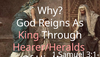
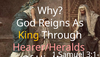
King colour: pink -> yellow
